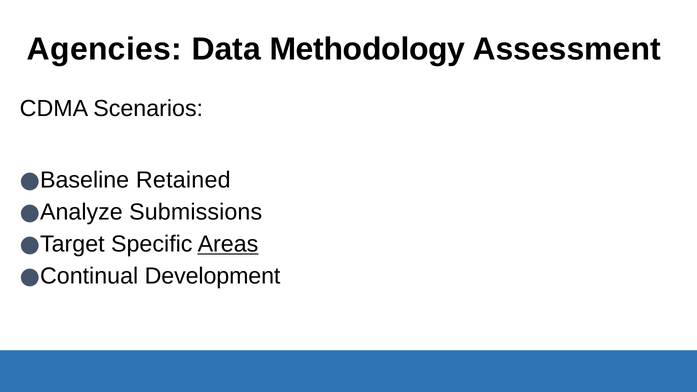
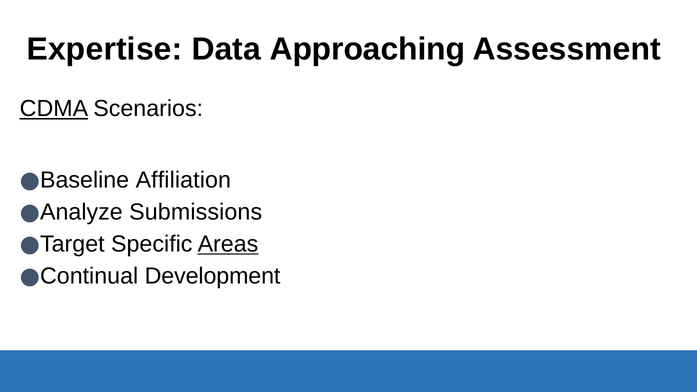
Agencies: Agencies -> Expertise
Methodology: Methodology -> Approaching
CDMA underline: none -> present
Retained: Retained -> Affiliation
